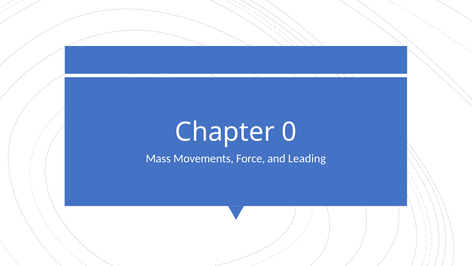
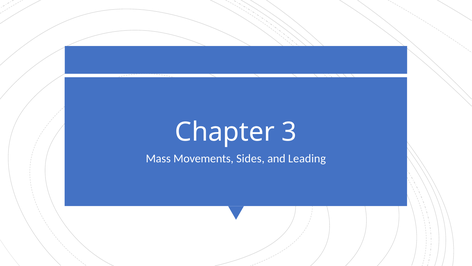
0: 0 -> 3
Force: Force -> Sides
